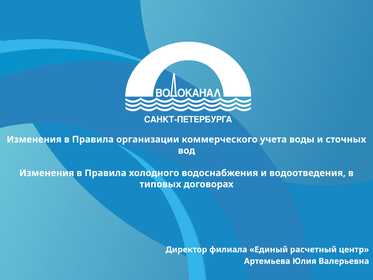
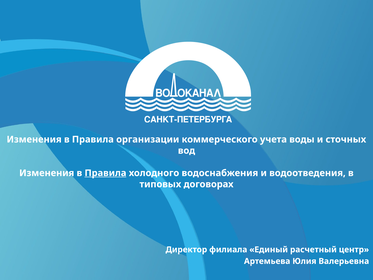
Правила at (105, 173) underline: none -> present
